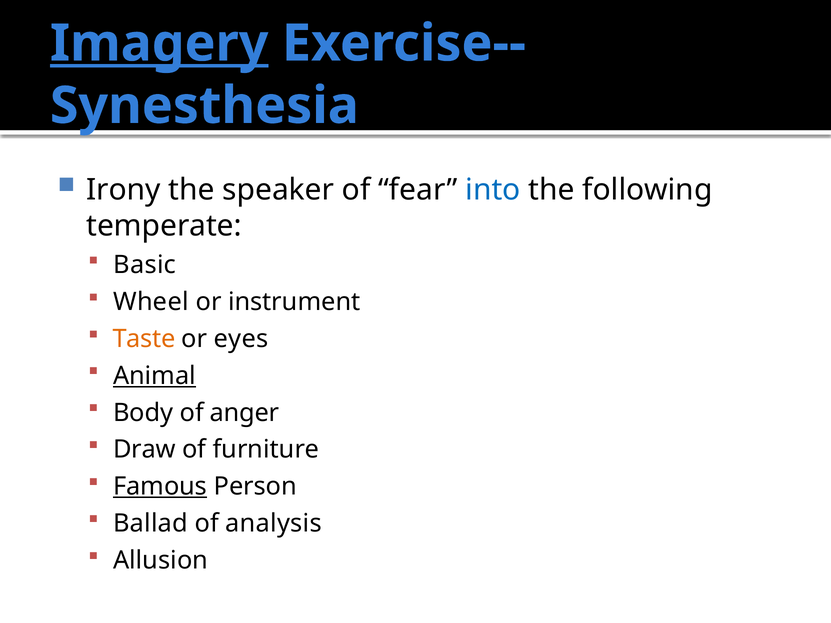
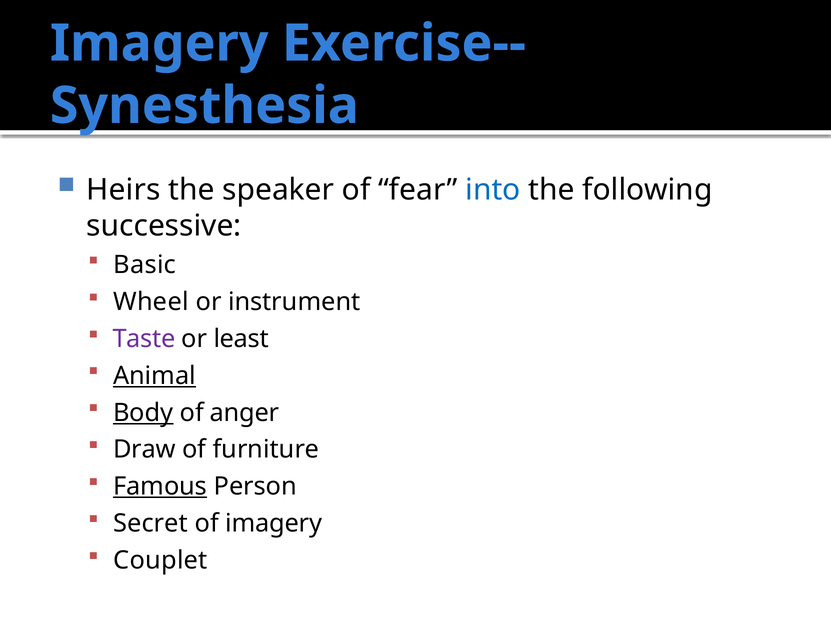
Imagery at (159, 43) underline: present -> none
Irony: Irony -> Heirs
temperate: temperate -> successive
Taste colour: orange -> purple
eyes: eyes -> least
Body underline: none -> present
Ballad: Ballad -> Secret
of analysis: analysis -> imagery
Allusion: Allusion -> Couplet
